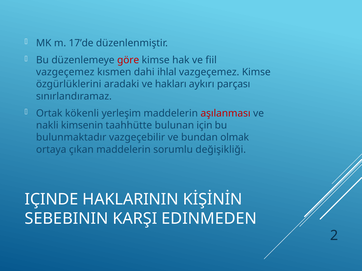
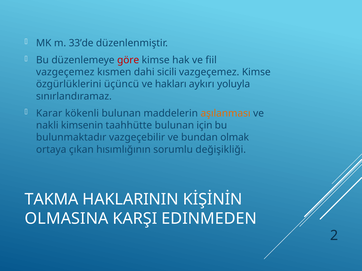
17’de: 17’de -> 33’de
ihlal: ihlal -> sicili
aradaki: aradaki -> üçüncü
parçası: parçası -> yoluyla
Ortak: Ortak -> Karar
kökenli yerleşim: yerleşim -> bulunan
aşılanması colour: red -> orange
çıkan maddelerin: maddelerin -> hısımlığının
IÇINDE: IÇINDE -> TAKMA
SEBEBININ: SEBEBININ -> OLMASINA
